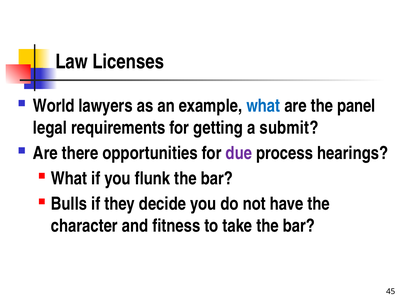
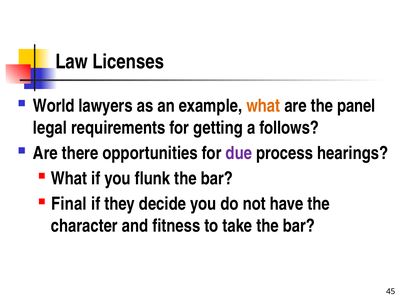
what at (263, 106) colour: blue -> orange
submit: submit -> follows
Bulls: Bulls -> Final
